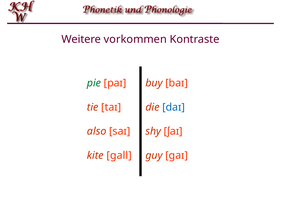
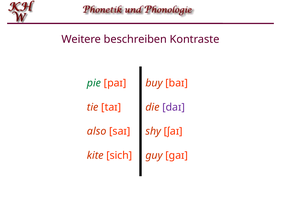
vorkommen: vorkommen -> beschreiben
daɪ colour: blue -> purple
gall: gall -> sich
